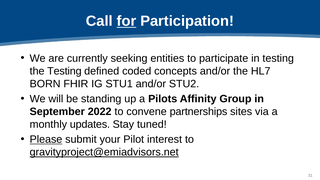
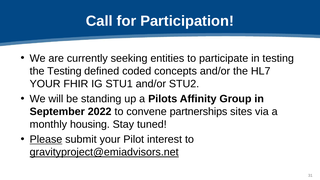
for underline: present -> none
BORN at (45, 84): BORN -> YOUR
updates: updates -> housing
